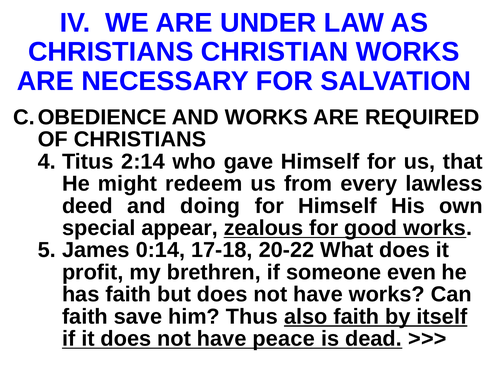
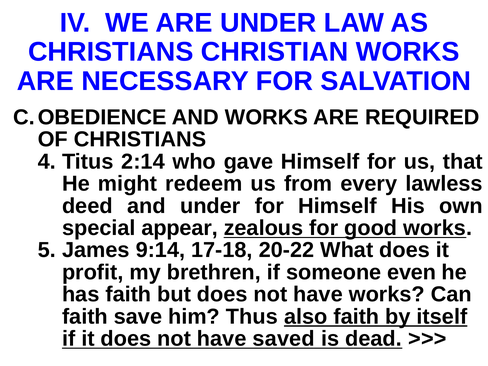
and doing: doing -> under
0:14: 0:14 -> 9:14
peace: peace -> saved
